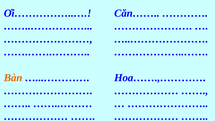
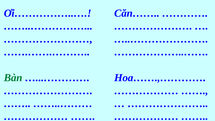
Bàn colour: orange -> green
